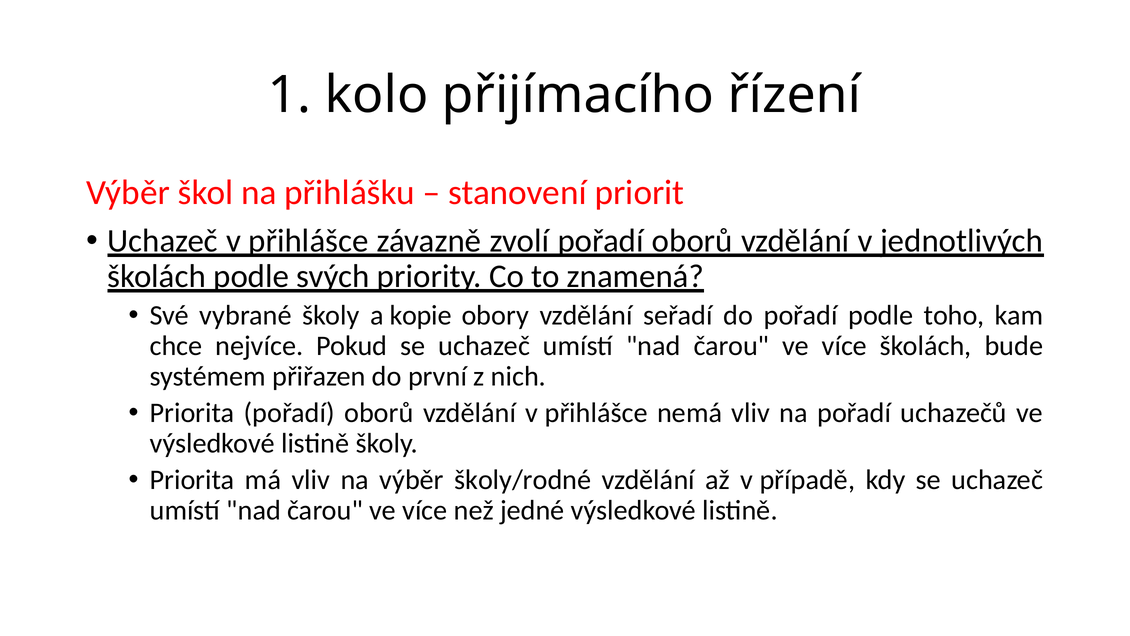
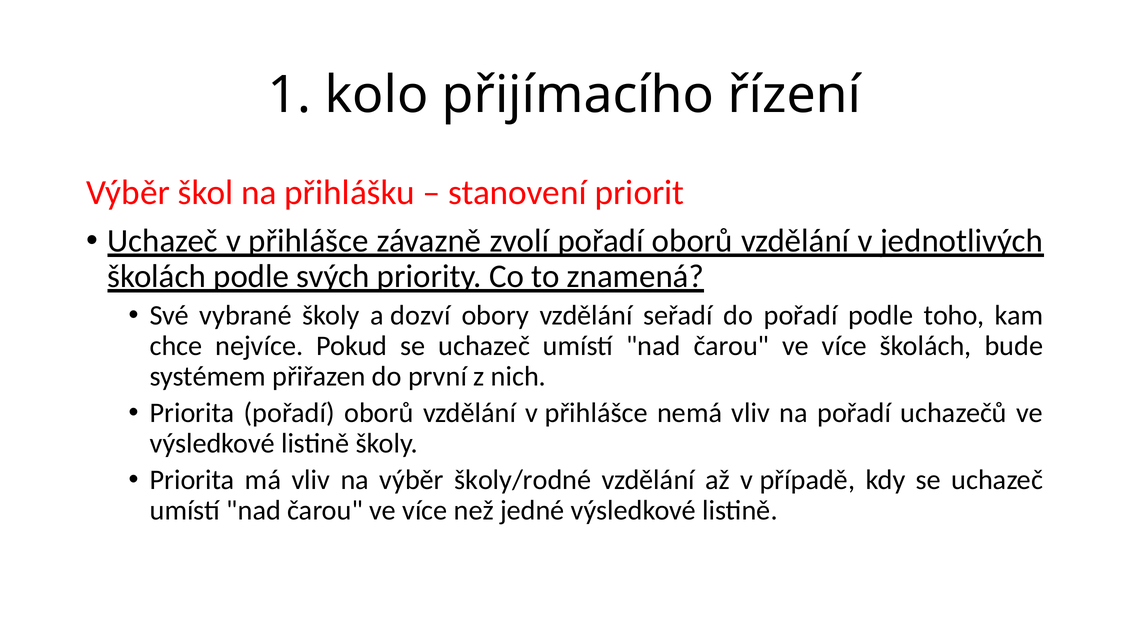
kopie: kopie -> dozví
